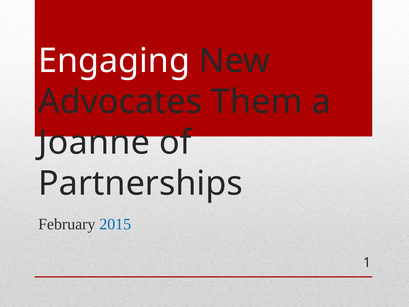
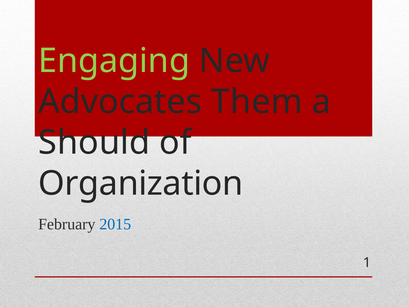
Engaging colour: white -> light green
Joanne: Joanne -> Should
Partnerships: Partnerships -> Organization
